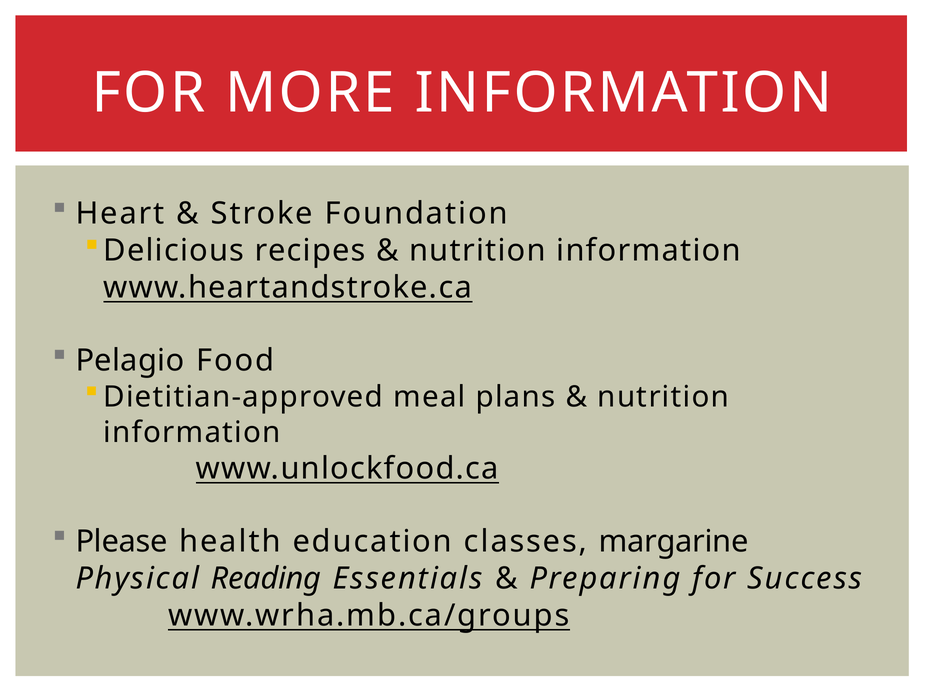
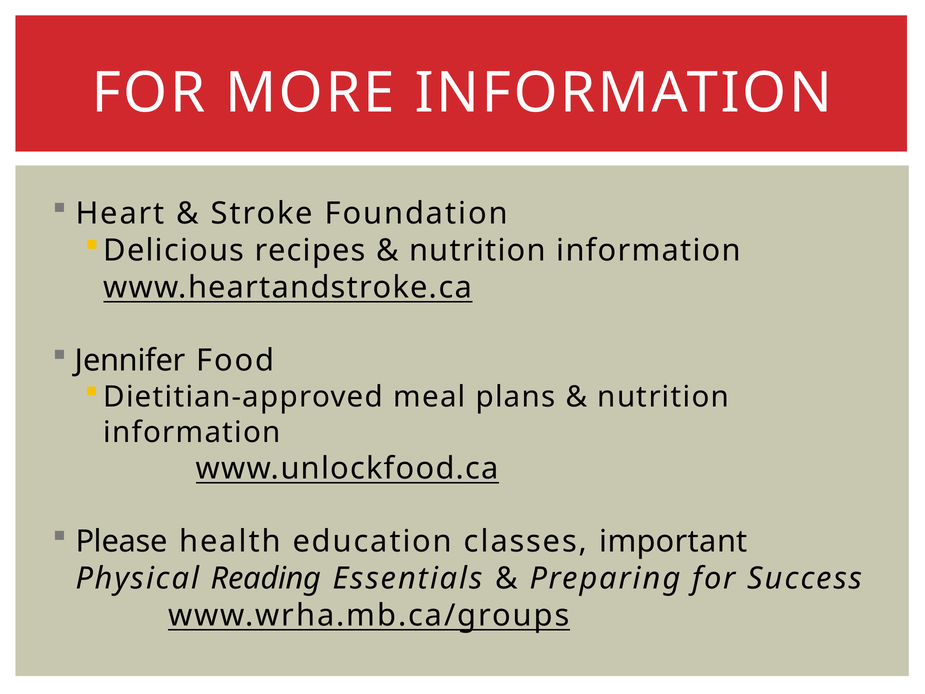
Pelagio: Pelagio -> Jennifer
margarine: margarine -> important
